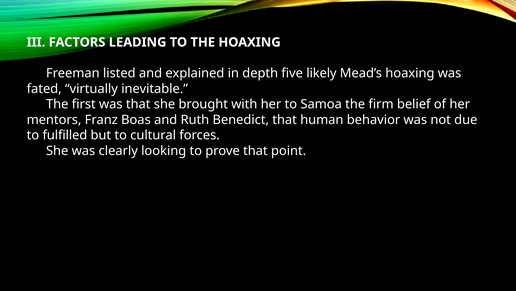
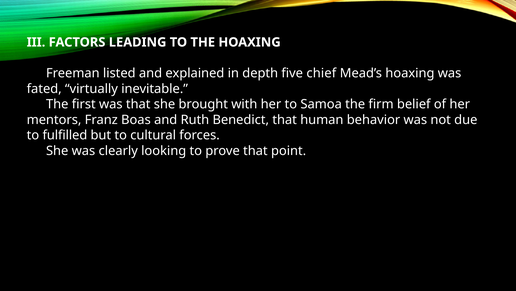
likely: likely -> chief
